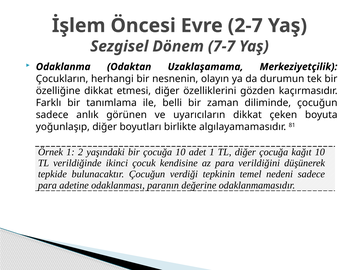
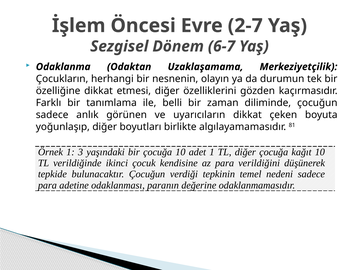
7-7: 7-7 -> 6-7
2: 2 -> 3
